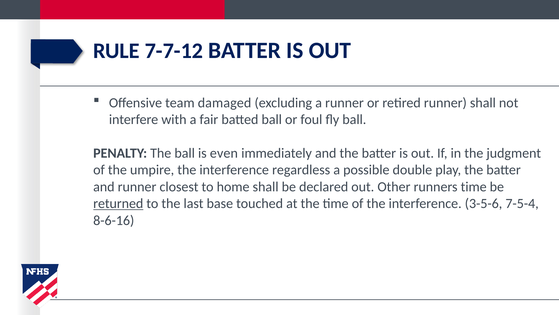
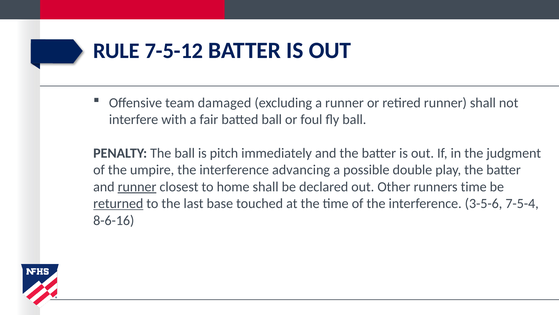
7-7-12: 7-7-12 -> 7-5-12
even: even -> pitch
regardless: regardless -> advancing
runner at (137, 187) underline: none -> present
